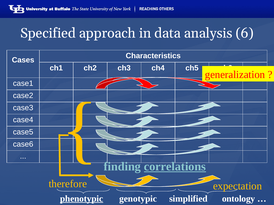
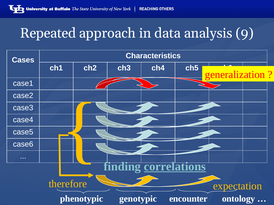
Specified: Specified -> Repeated
6: 6 -> 9
phenotypic underline: present -> none
simplified: simplified -> encounter
